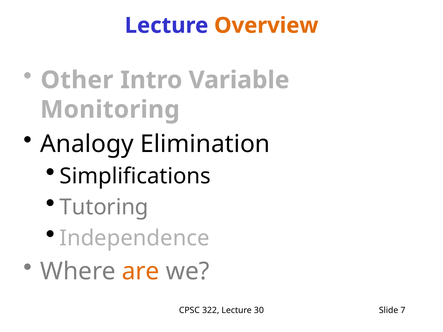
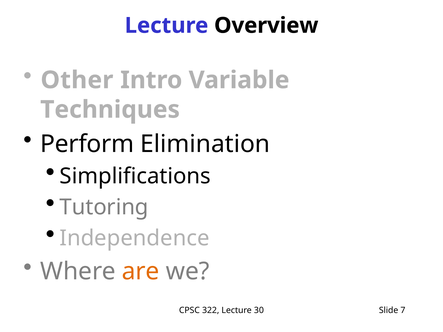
Overview colour: orange -> black
Monitoring: Monitoring -> Techniques
Analogy: Analogy -> Perform
